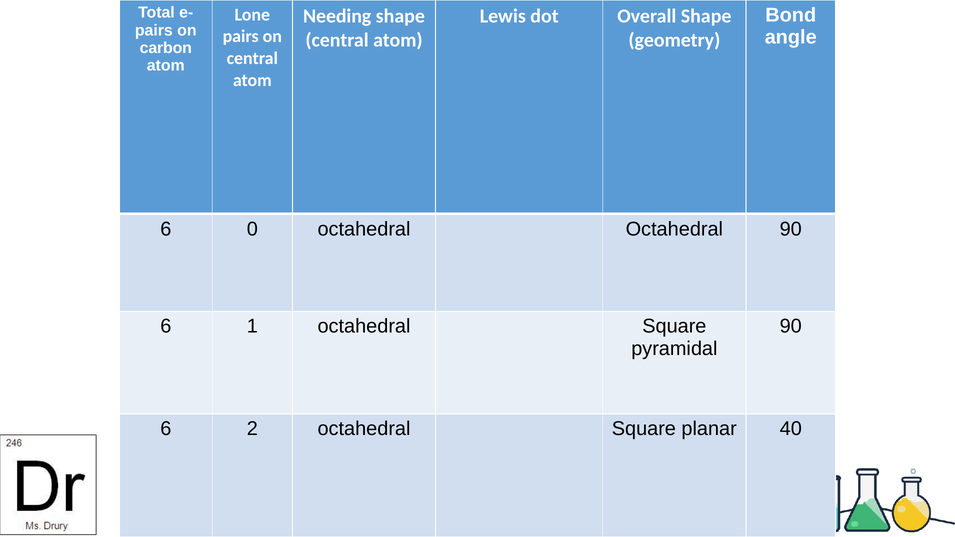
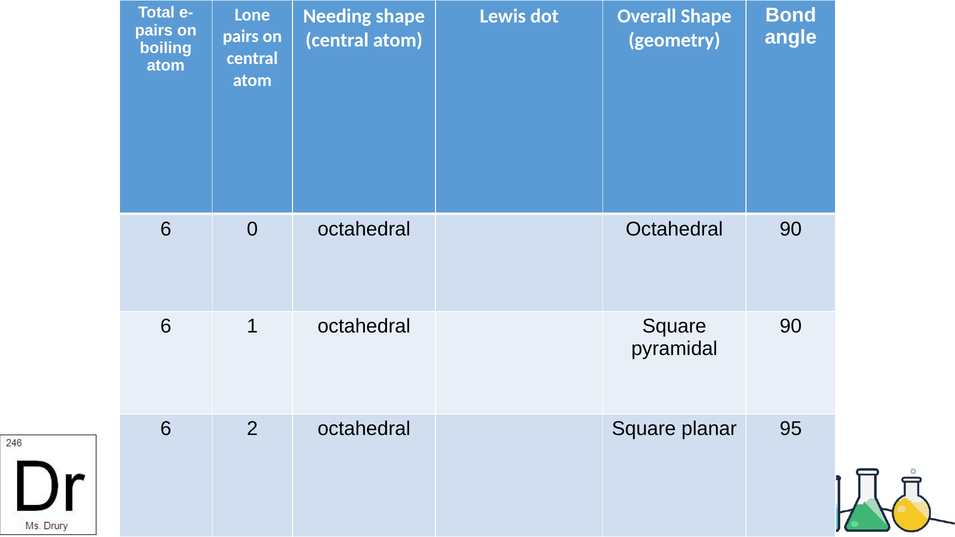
carbon: carbon -> boiling
40: 40 -> 95
